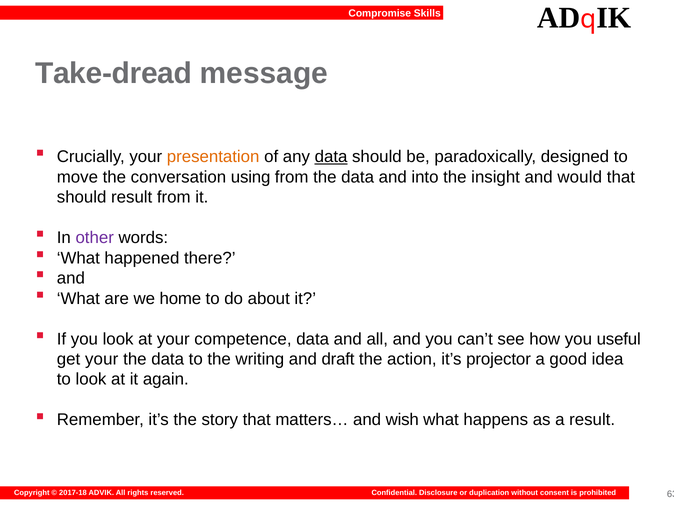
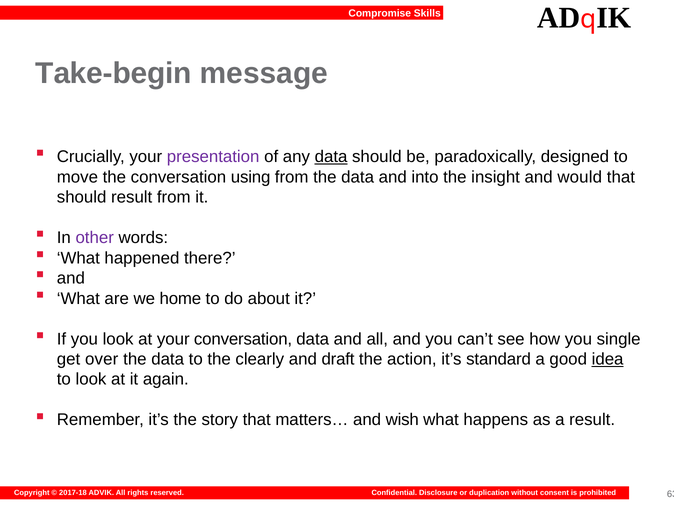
Take-dread: Take-dread -> Take-begin
presentation colour: orange -> purple
your competence: competence -> conversation
useful: useful -> single
get your: your -> over
writing: writing -> clearly
projector: projector -> standard
idea underline: none -> present
